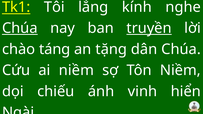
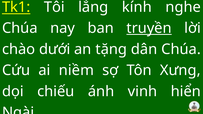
Chúa at (20, 28) underline: present -> none
táng: táng -> dưới
Tôn Niềm: Niềm -> Xưng
